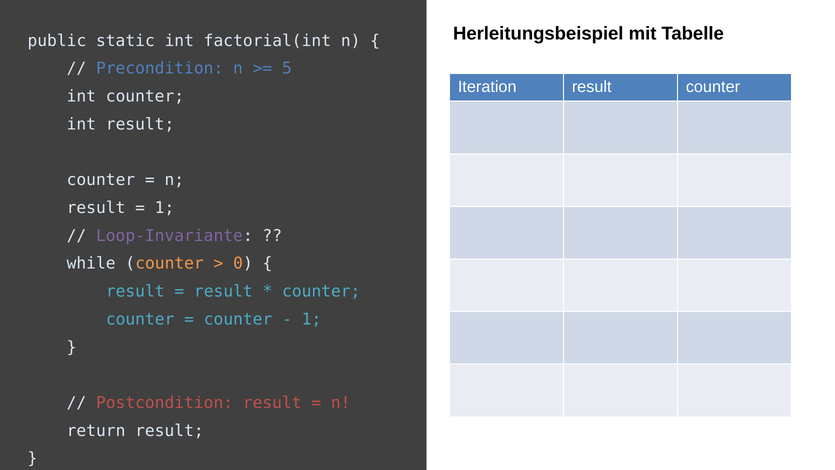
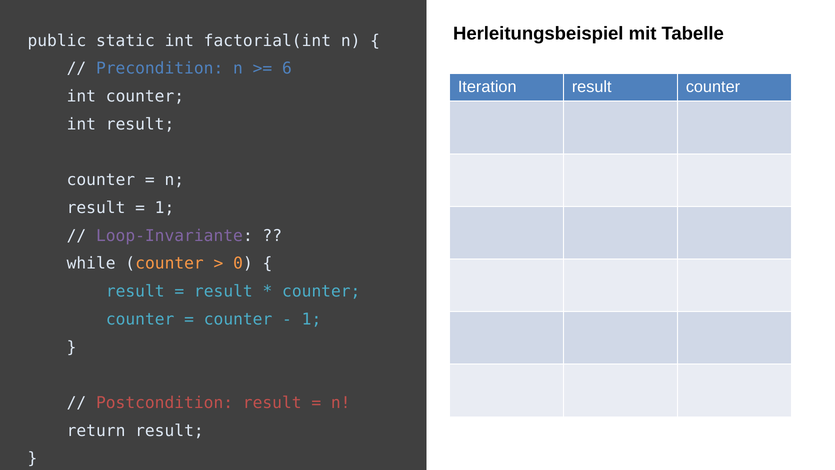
5: 5 -> 6
